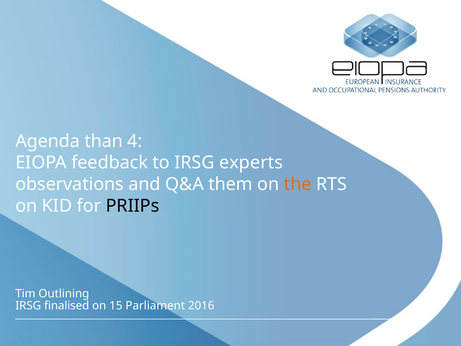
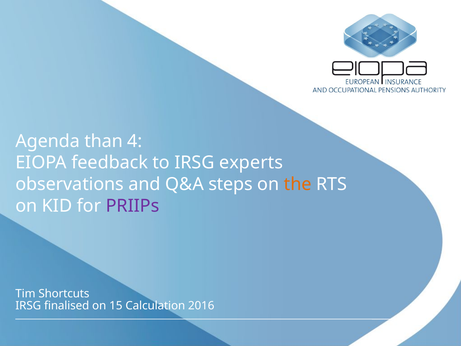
them: them -> steps
PRIIPs colour: black -> purple
Outlining: Outlining -> Shortcuts
Parliament: Parliament -> Calculation
